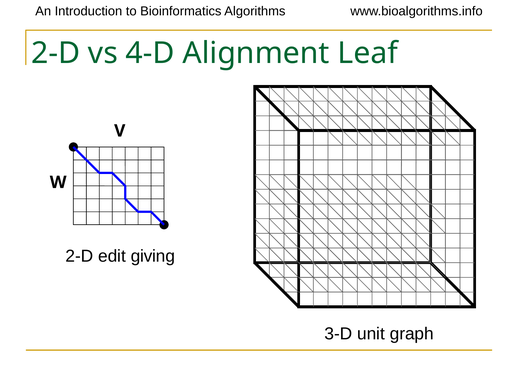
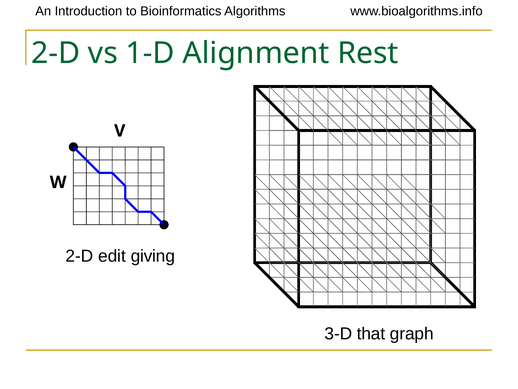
4-D: 4-D -> 1-D
Leaf: Leaf -> Rest
unit: unit -> that
